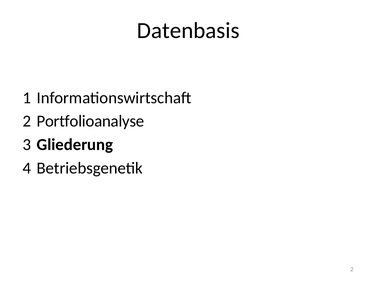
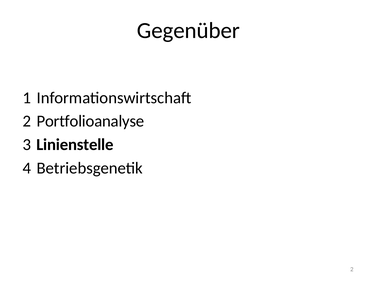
Datenbasis: Datenbasis -> Gegenüber
Gliederung: Gliederung -> Linienstelle
